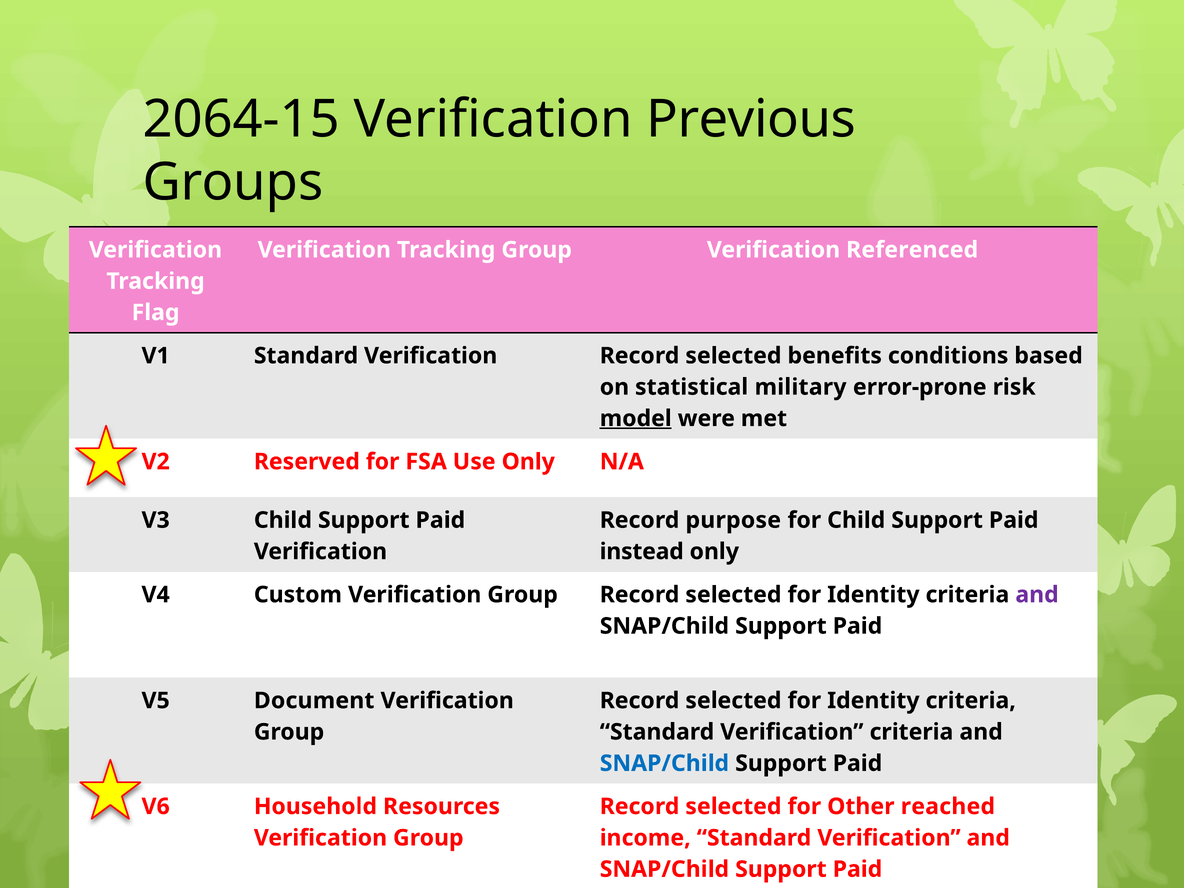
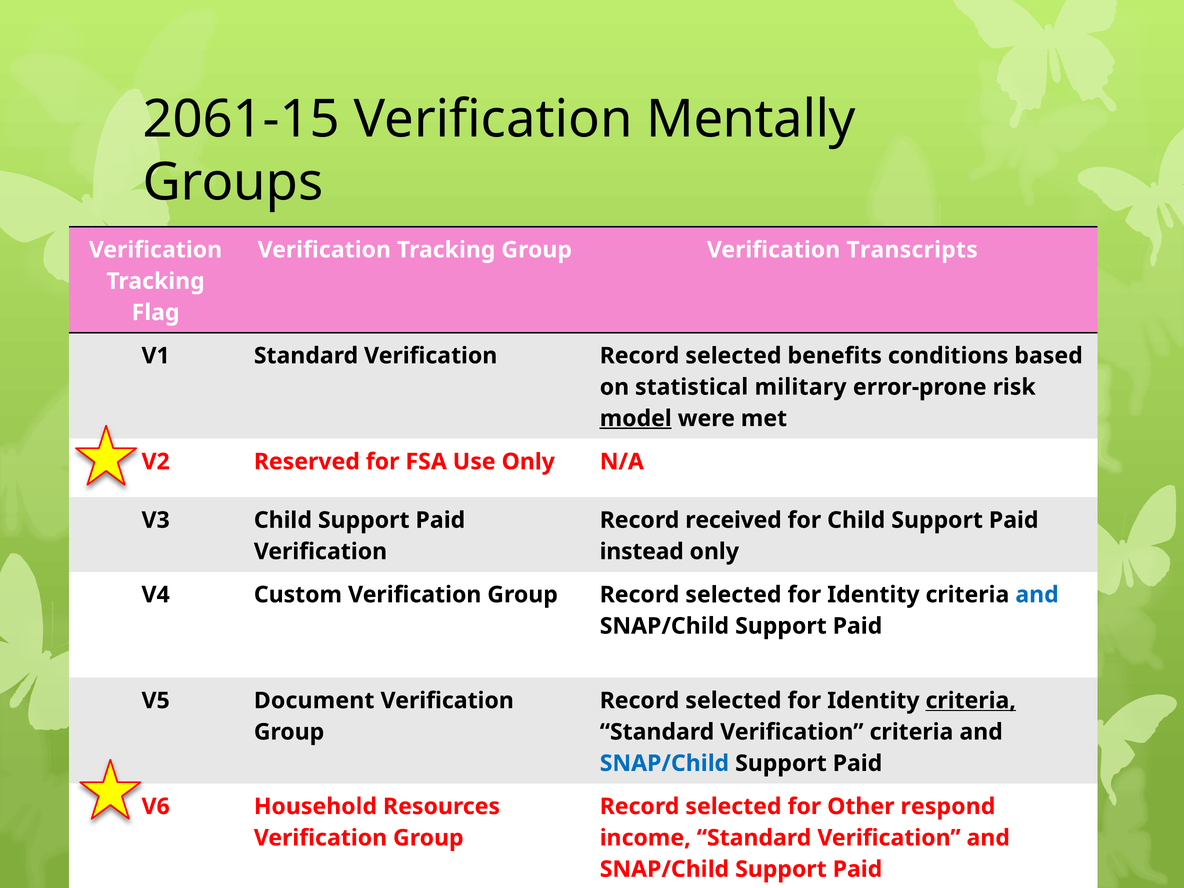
2064-15: 2064-15 -> 2061-15
Previous: Previous -> Mentally
Referenced: Referenced -> Transcripts
purpose: purpose -> received
and at (1037, 595) colour: purple -> blue
criteria at (971, 701) underline: none -> present
reached: reached -> respond
